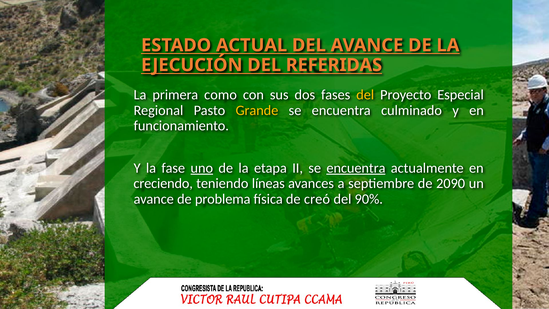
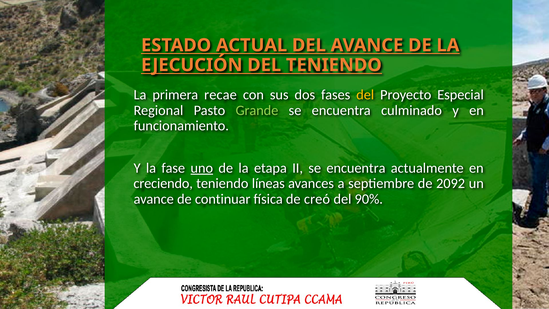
DEL REFERIDAS: REFERIDAS -> TENIENDO
como: como -> recae
Grande colour: yellow -> light green
encuentra at (356, 168) underline: present -> none
2090: 2090 -> 2092
problema: problema -> continuar
